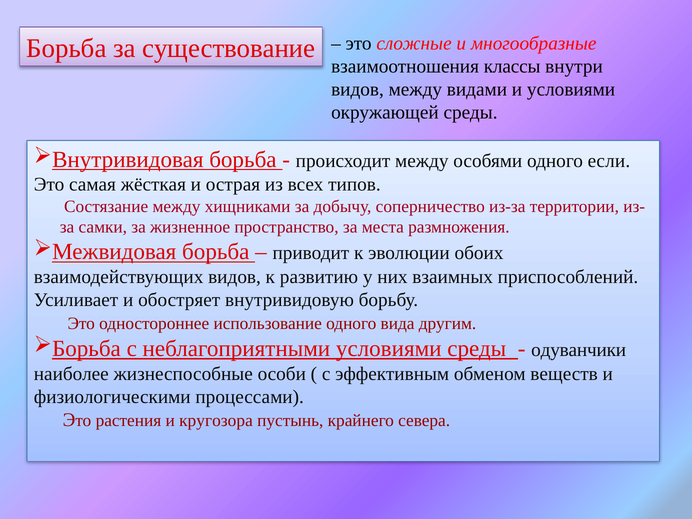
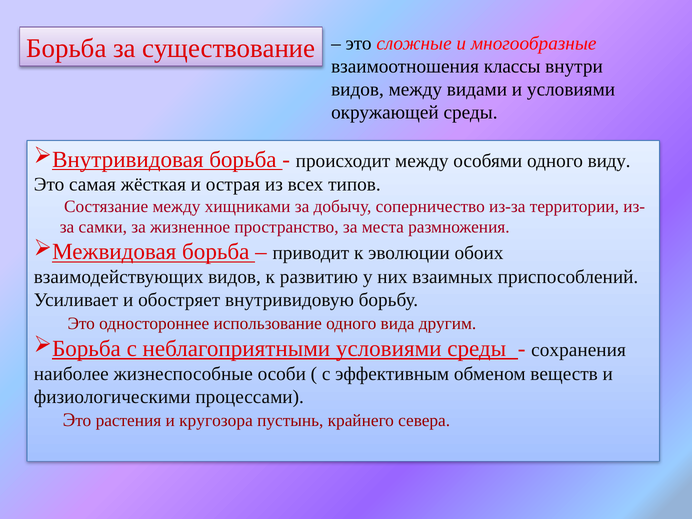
если: если -> виду
одуванчики: одуванчики -> сохранения
